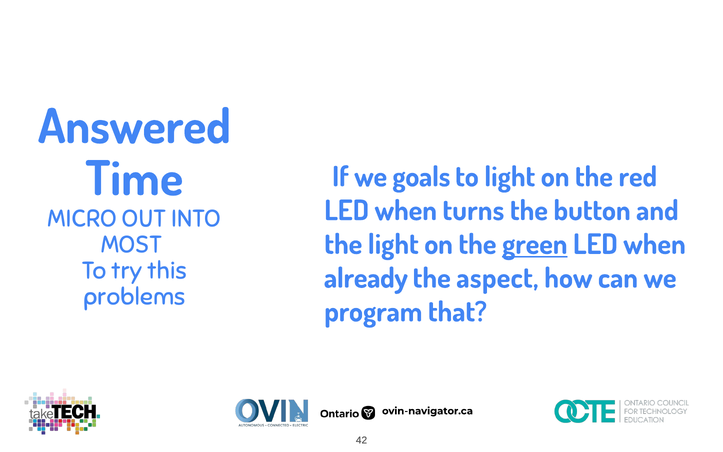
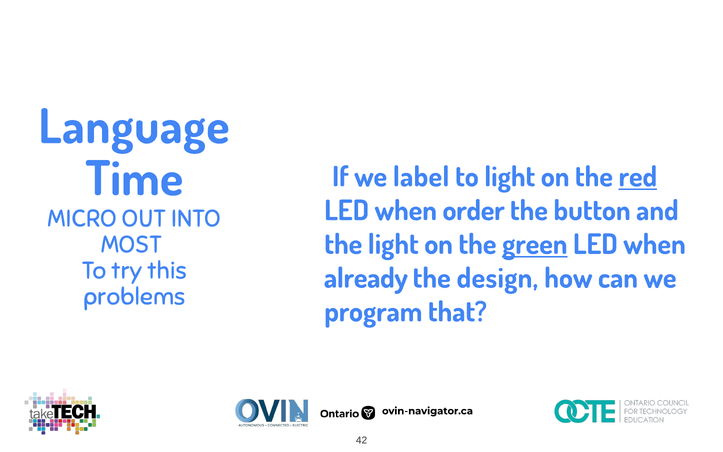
Answered: Answered -> Language
goals: goals -> label
red underline: none -> present
turns: turns -> order
aspect: aspect -> design
